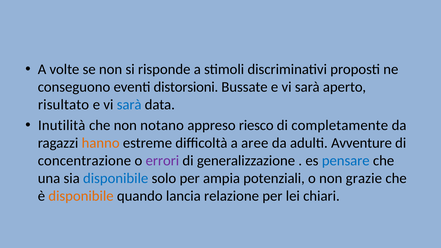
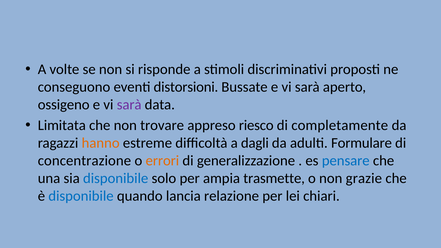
risultato: risultato -> ossigeno
sarà at (129, 105) colour: blue -> purple
Inutilità: Inutilità -> Limitata
notano: notano -> trovare
aree: aree -> dagli
Avventure: Avventure -> Formulare
errori colour: purple -> orange
potenziali: potenziali -> trasmette
disponibile at (81, 196) colour: orange -> blue
